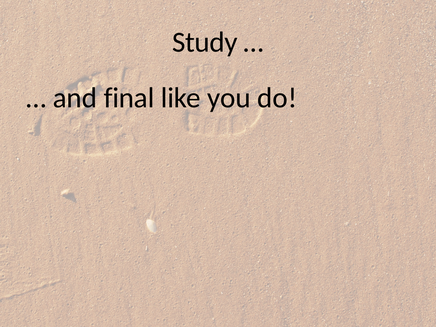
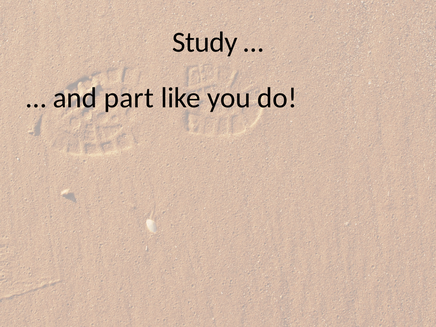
final: final -> part
